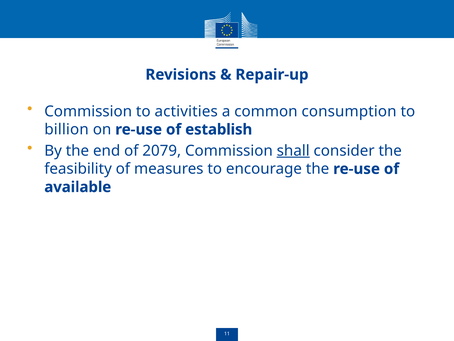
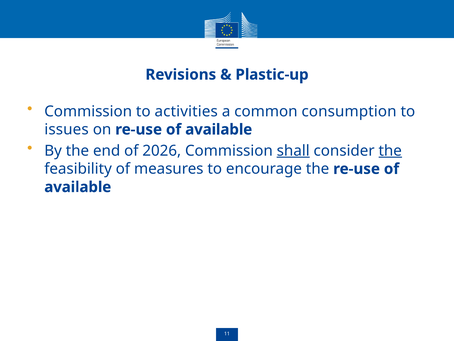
Repair-up: Repair-up -> Plastic-up
billion: billion -> issues
on re-use of establish: establish -> available
2079: 2079 -> 2026
the at (390, 151) underline: none -> present
